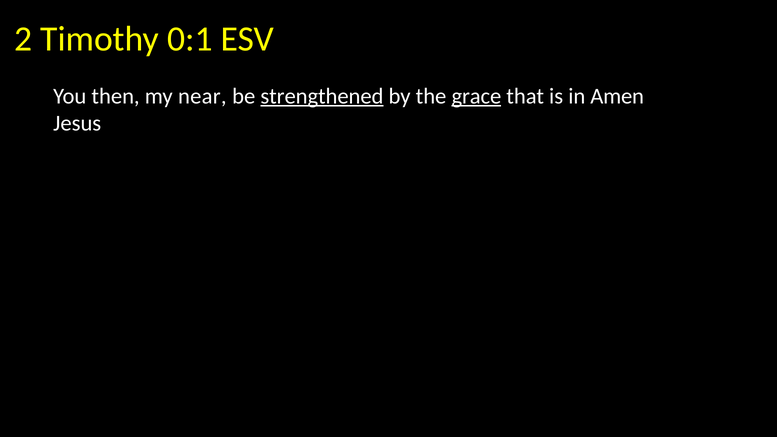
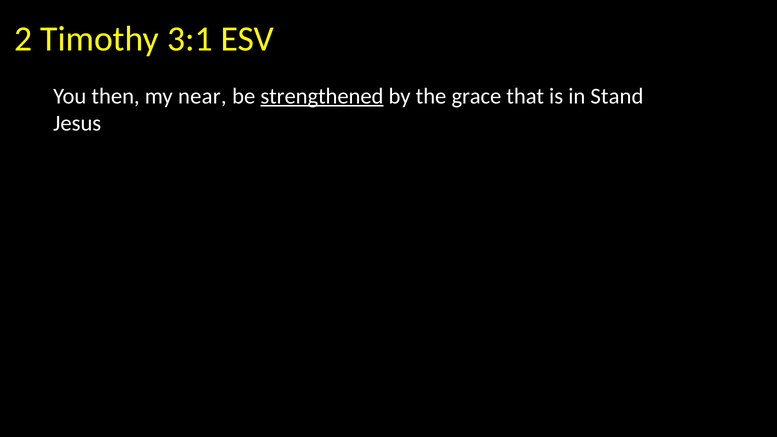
0:1: 0:1 -> 3:1
grace underline: present -> none
Amen: Amen -> Stand
